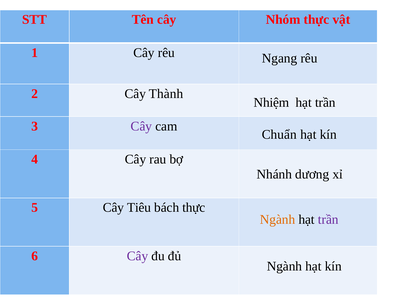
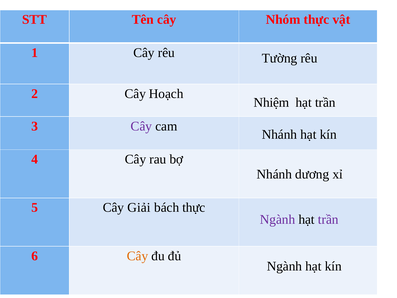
Ngang: Ngang -> Tường
Thành: Thành -> Hoạch
Chuẩn at (279, 134): Chuẩn -> Nhánh
Tiêu: Tiêu -> Giải
Ngành at (278, 219) colour: orange -> purple
Cây at (137, 256) colour: purple -> orange
